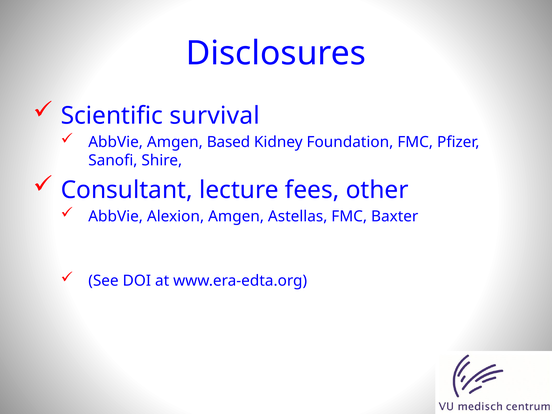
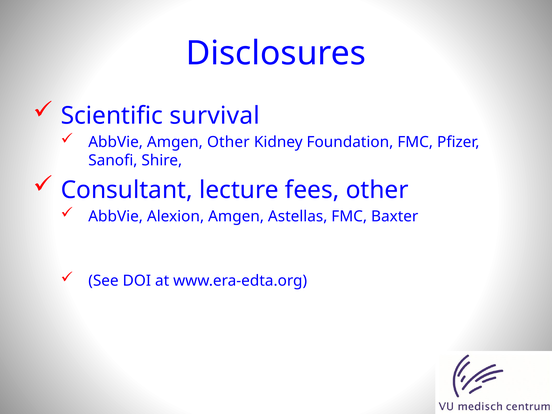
Amgen Based: Based -> Other
